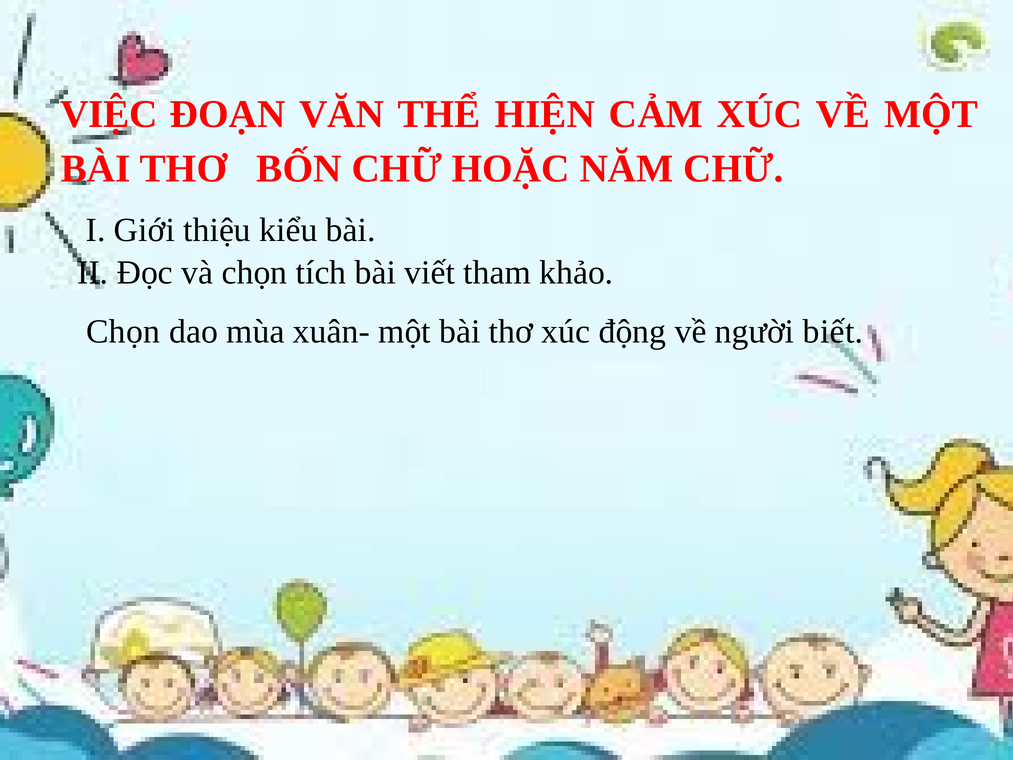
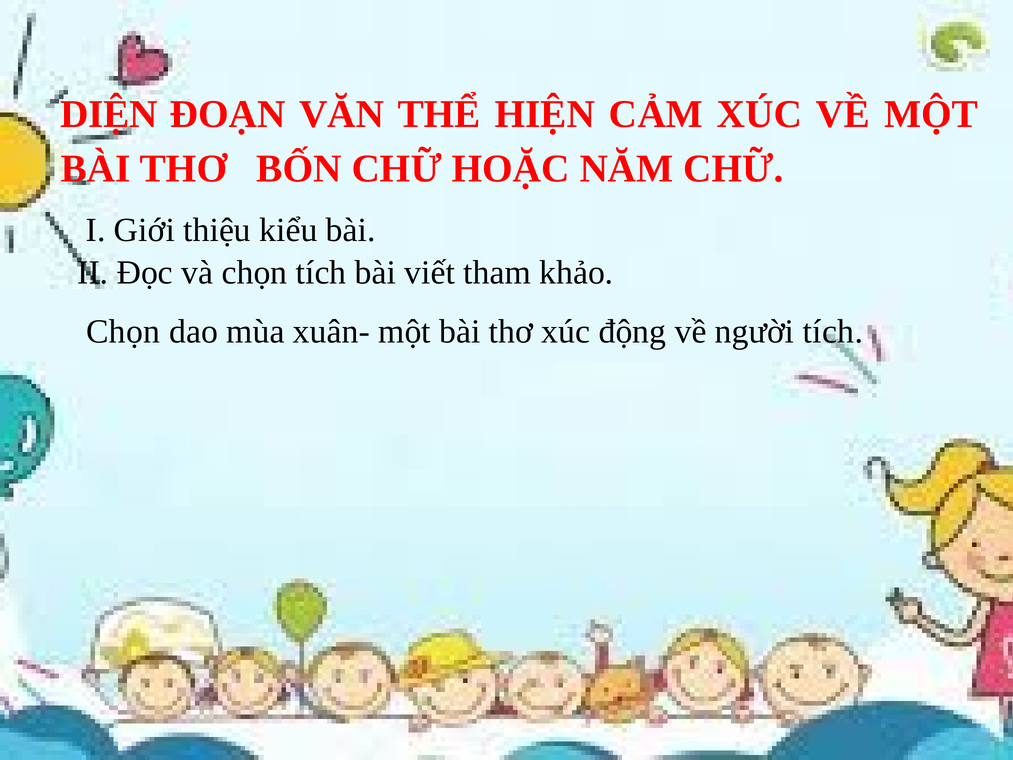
VIỆC: VIỆC -> DIỆN
người biết: biết -> tích
